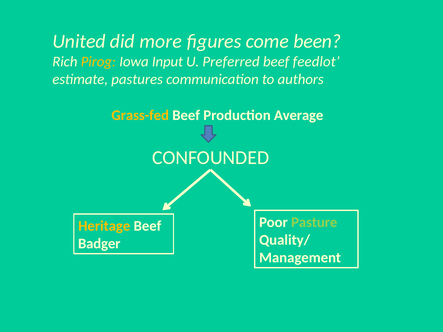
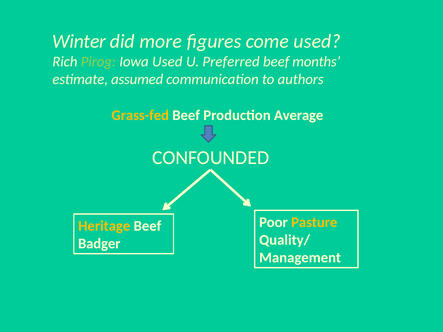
United: United -> Winter
come been: been -> used
Pirog colour: yellow -> light green
Iowa Input: Input -> Used
feedlot: feedlot -> months
pastures: pastures -> assumed
Pasture colour: light green -> yellow
